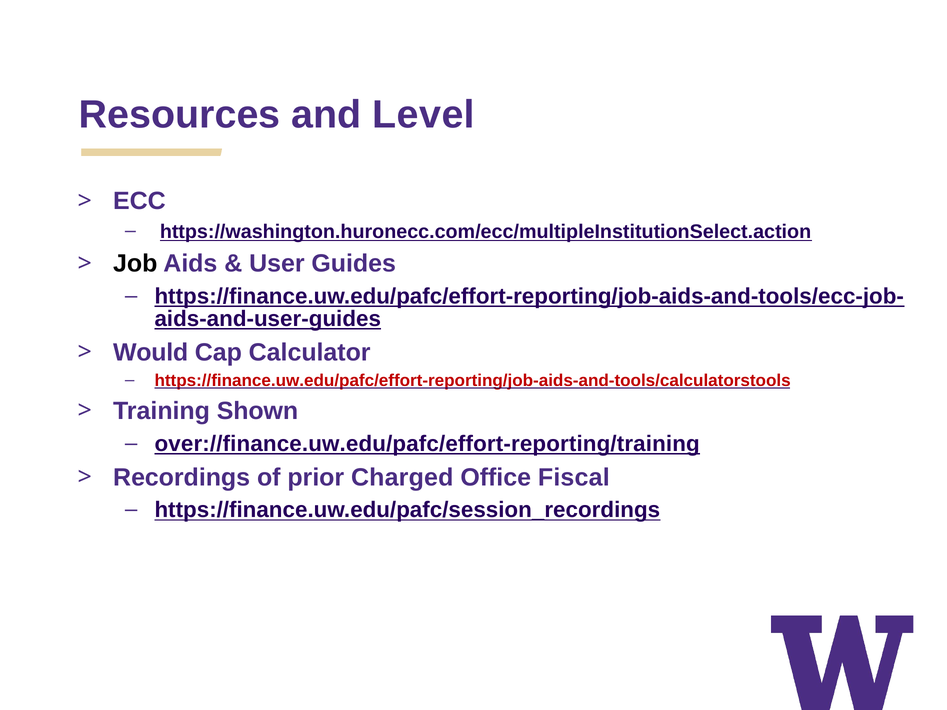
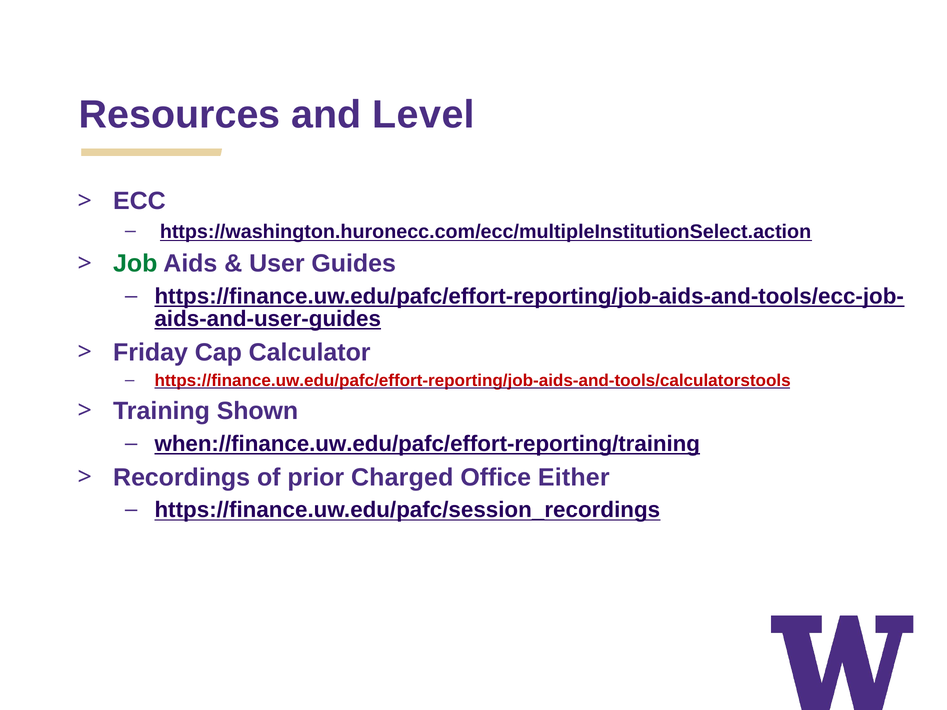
Job colour: black -> green
Would: Would -> Friday
over://finance.uw.edu/pafc/effort-reporting/training: over://finance.uw.edu/pafc/effort-reporting/training -> when://finance.uw.edu/pafc/effort-reporting/training
Fiscal: Fiscal -> Either
